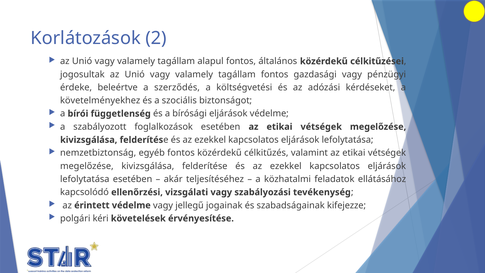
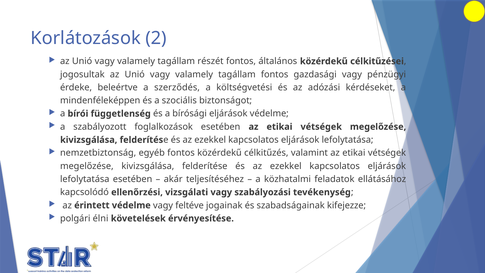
alapul: alapul -> részét
követelményekhez: követelményekhez -> mindenféleképpen
jellegű: jellegű -> feltéve
kéri: kéri -> élni
